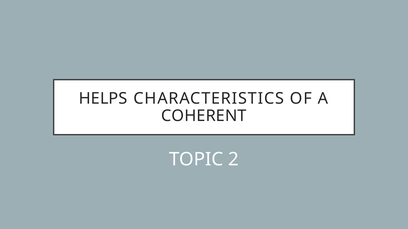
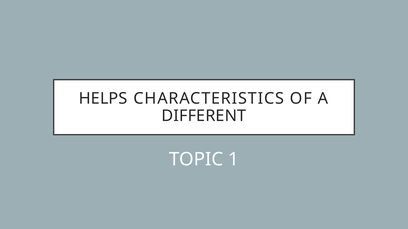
COHERENT: COHERENT -> DIFFERENT
2: 2 -> 1
